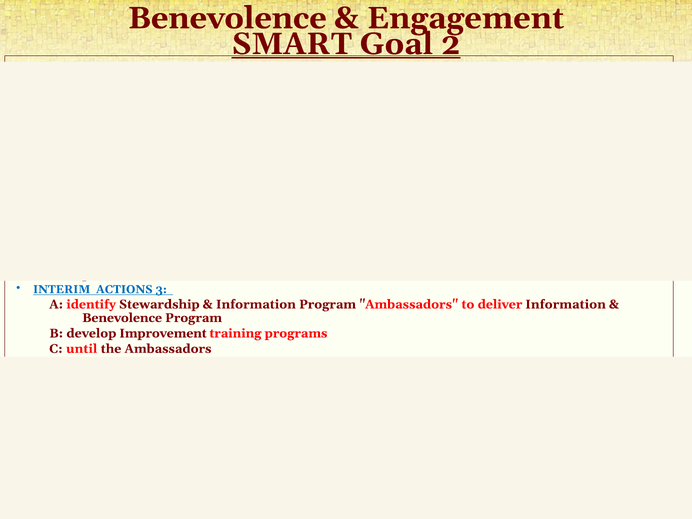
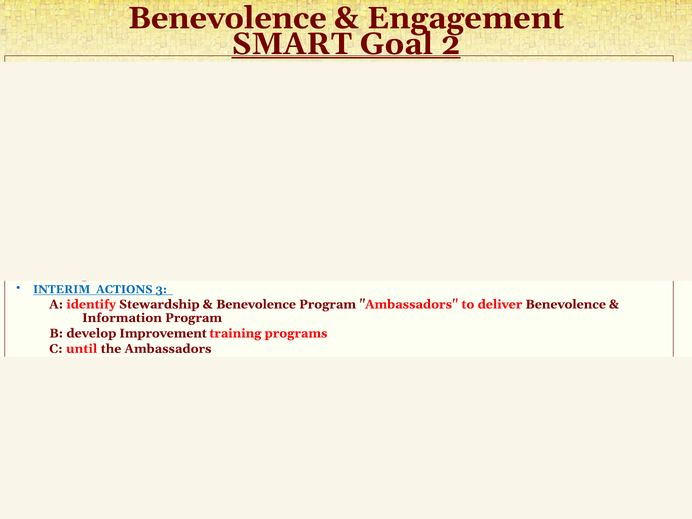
Information at (256, 304): Information -> Benevolence
deliver Information: Information -> Benevolence
Benevolence at (122, 318): Benevolence -> Information
